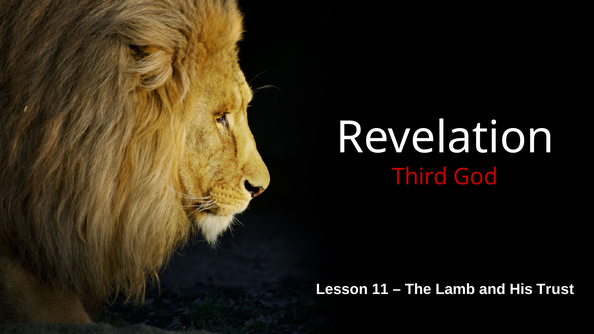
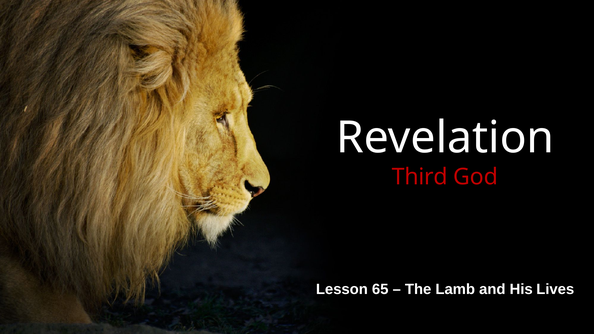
11: 11 -> 65
Trust: Trust -> Lives
